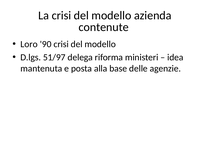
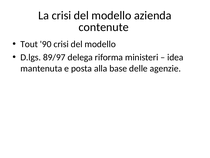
Loro: Loro -> Tout
51/97: 51/97 -> 89/97
